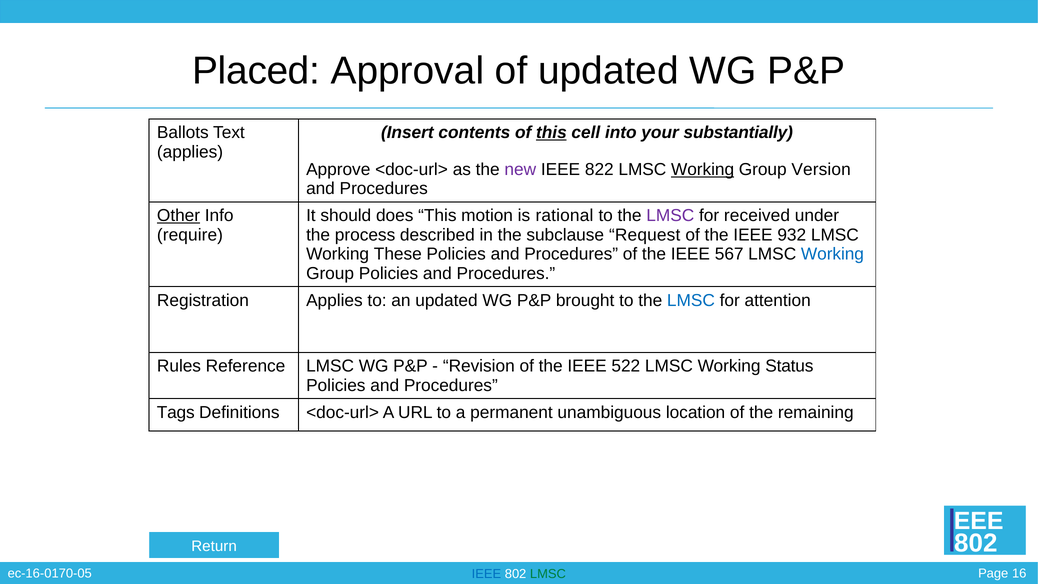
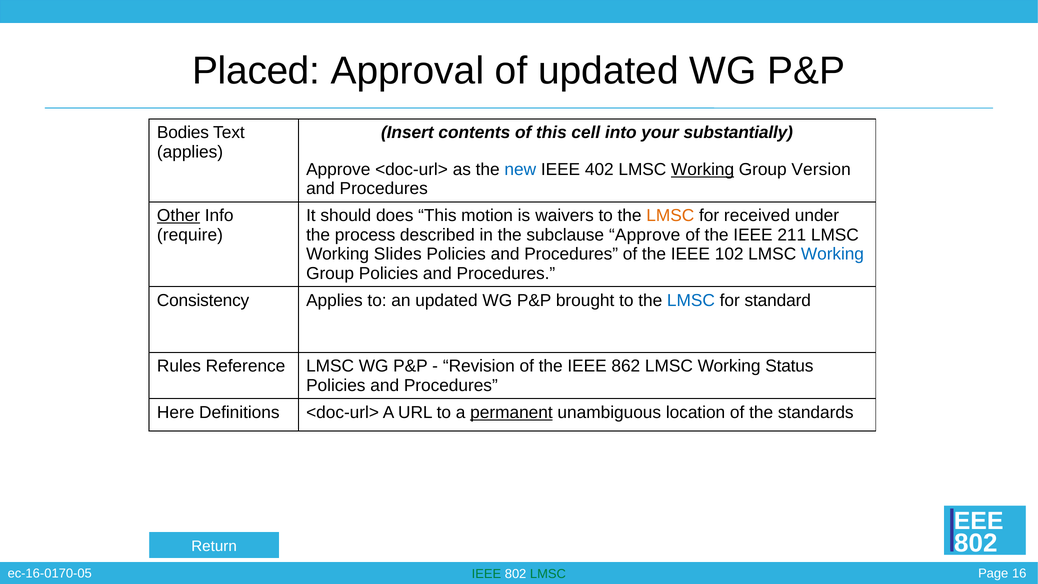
Ballots: Ballots -> Bodies
this at (551, 133) underline: present -> none
new colour: purple -> blue
822: 822 -> 402
rational: rational -> waivers
LMSC at (670, 216) colour: purple -> orange
subclause Request: Request -> Approve
932: 932 -> 211
These: These -> Slides
567: 567 -> 102
Registration: Registration -> Consistency
attention: attention -> standard
522: 522 -> 862
Tags: Tags -> Here
permanent underline: none -> present
remaining: remaining -> standards
IEEE at (486, 574) colour: blue -> green
